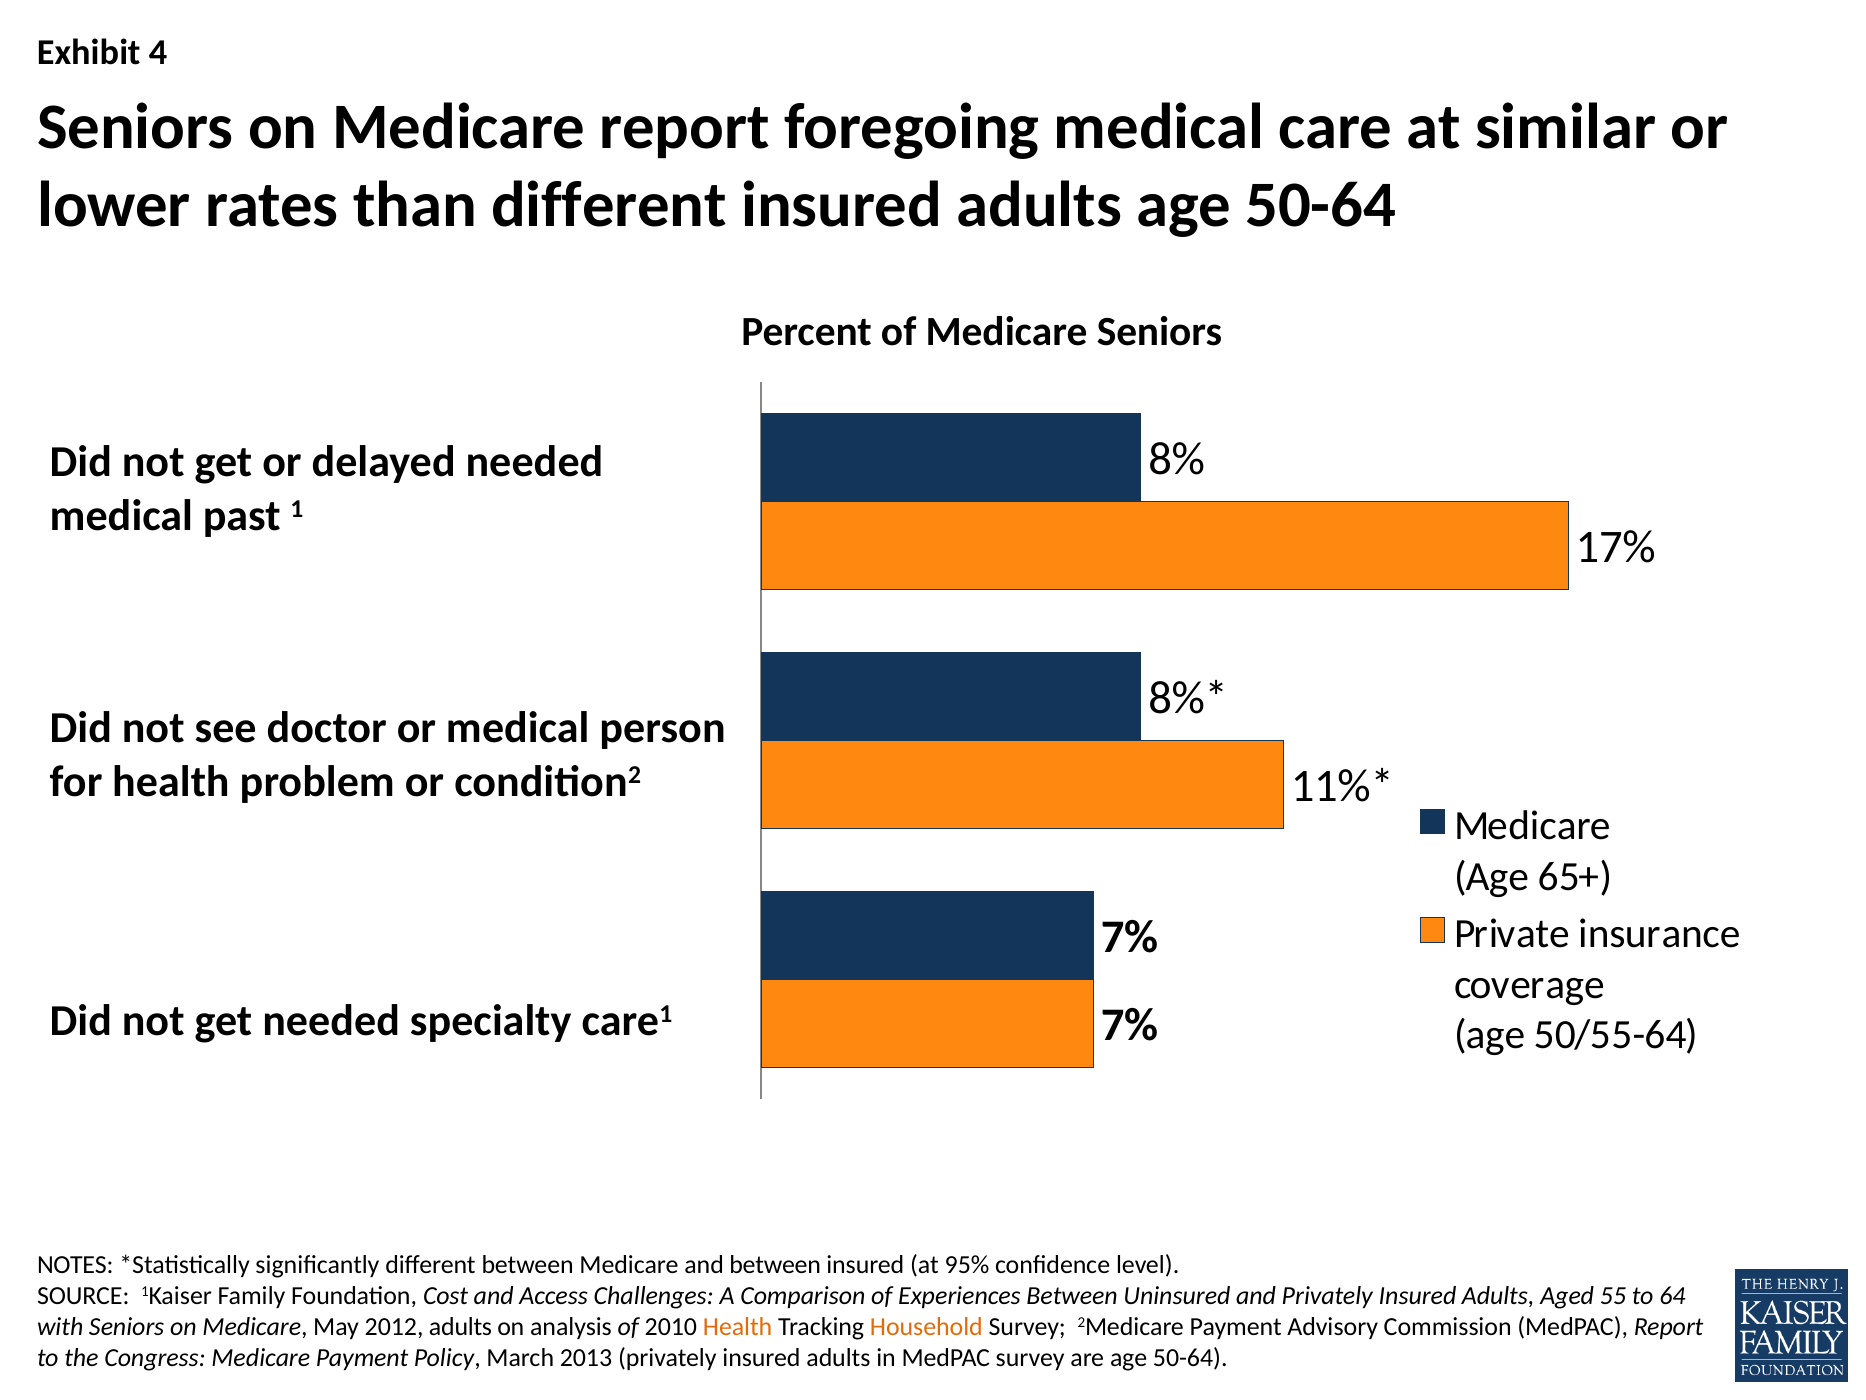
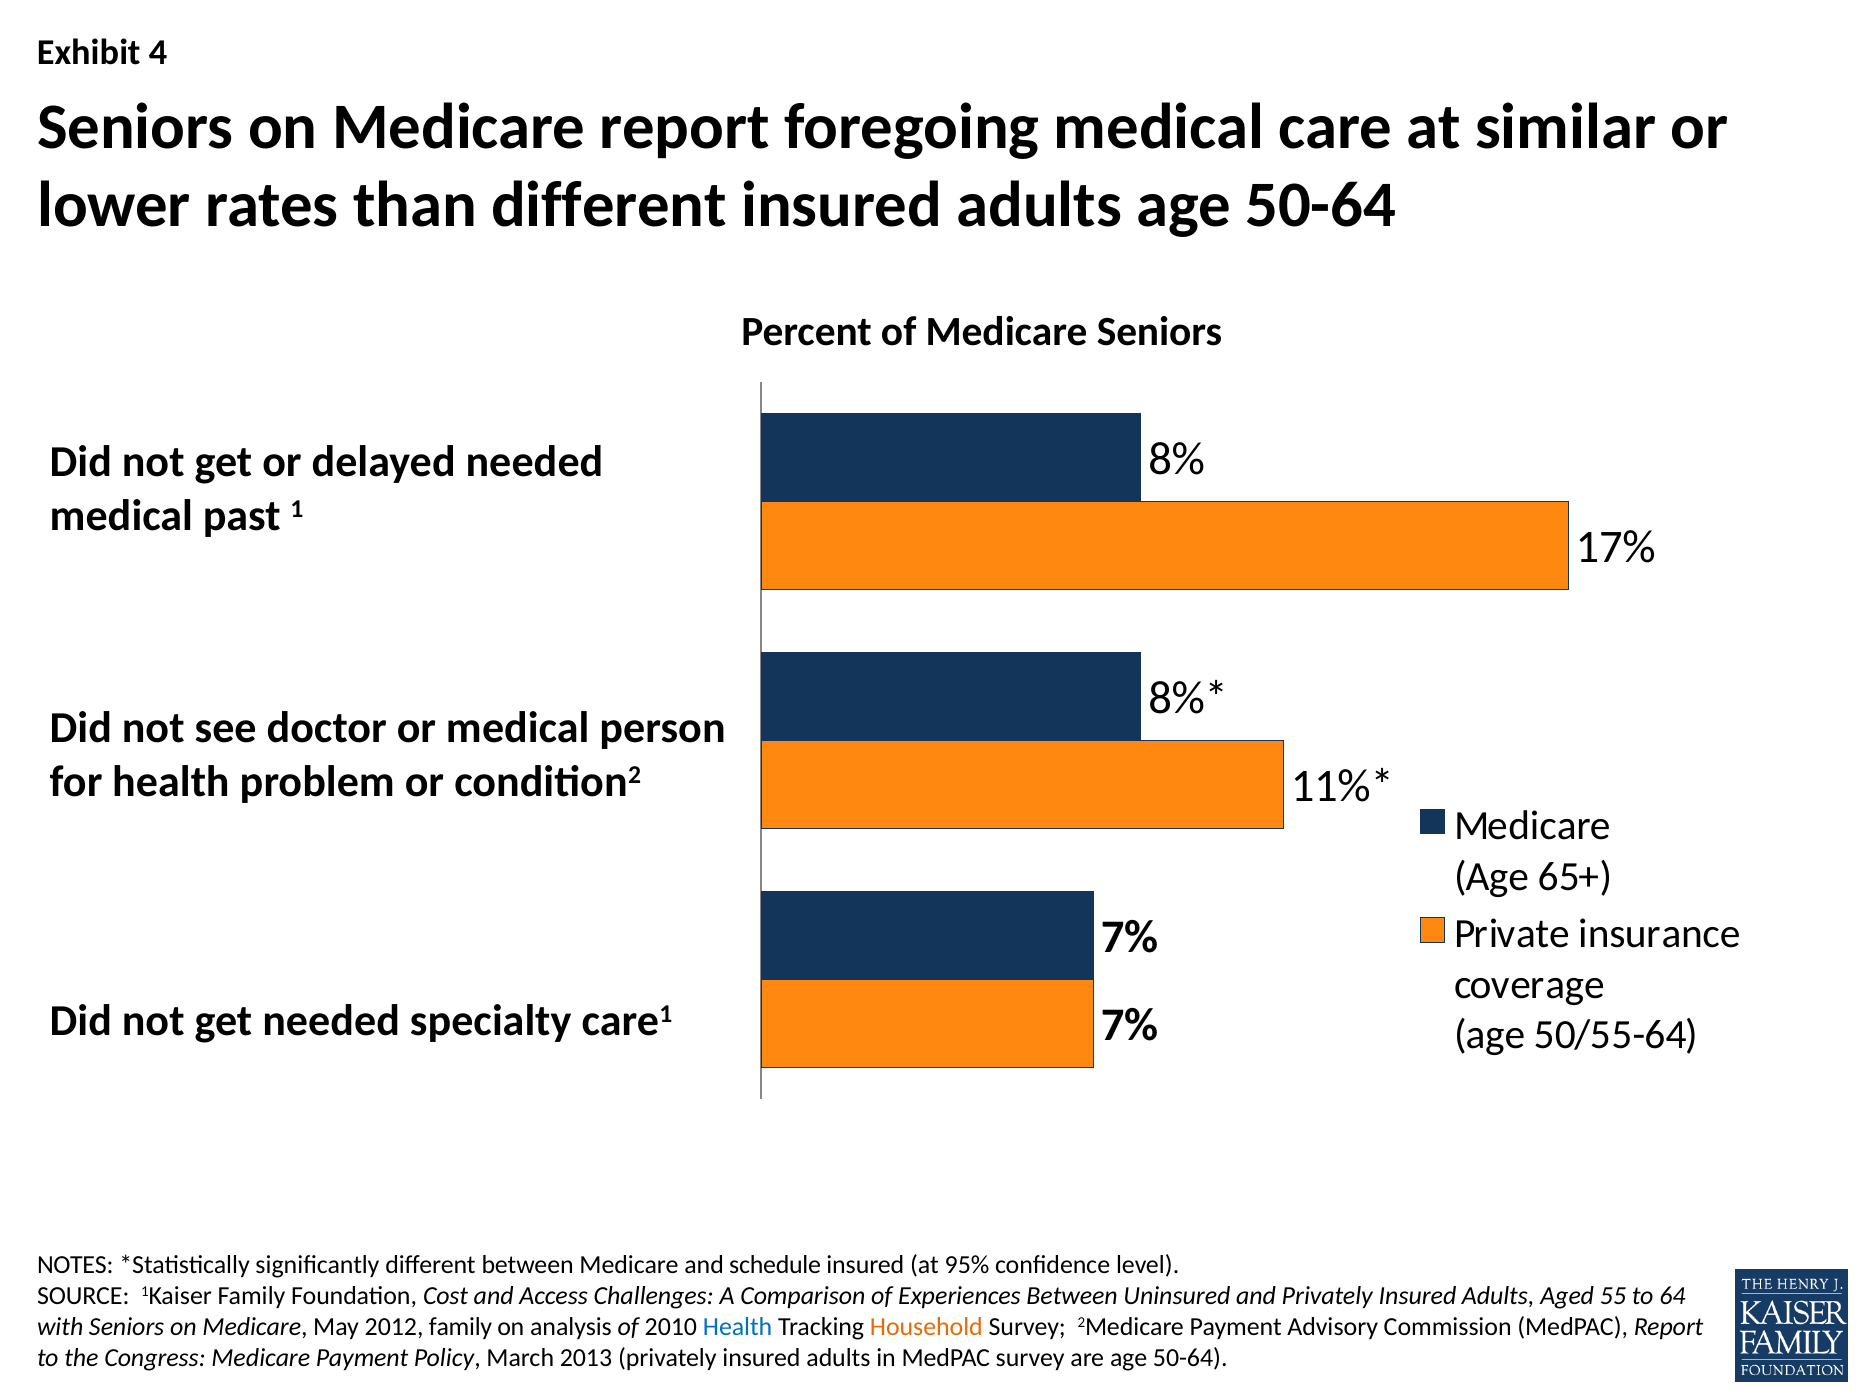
and between: between -> schedule
2012 adults: adults -> family
Health at (738, 1327) colour: orange -> blue
